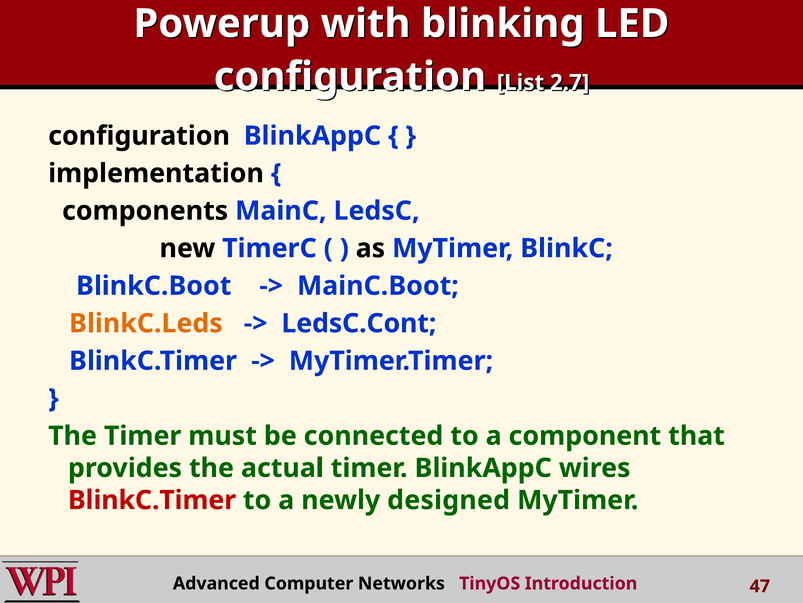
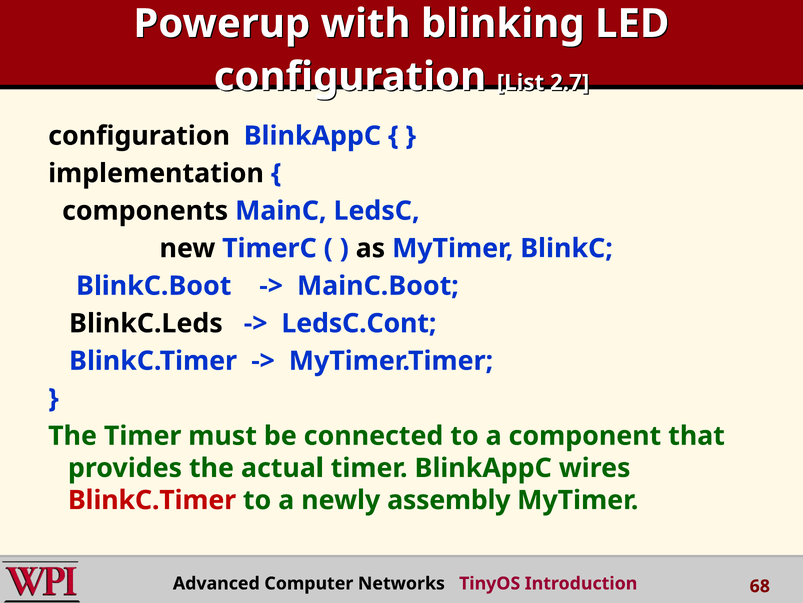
BlinkC.Leds colour: orange -> black
designed: designed -> assembly
47: 47 -> 68
